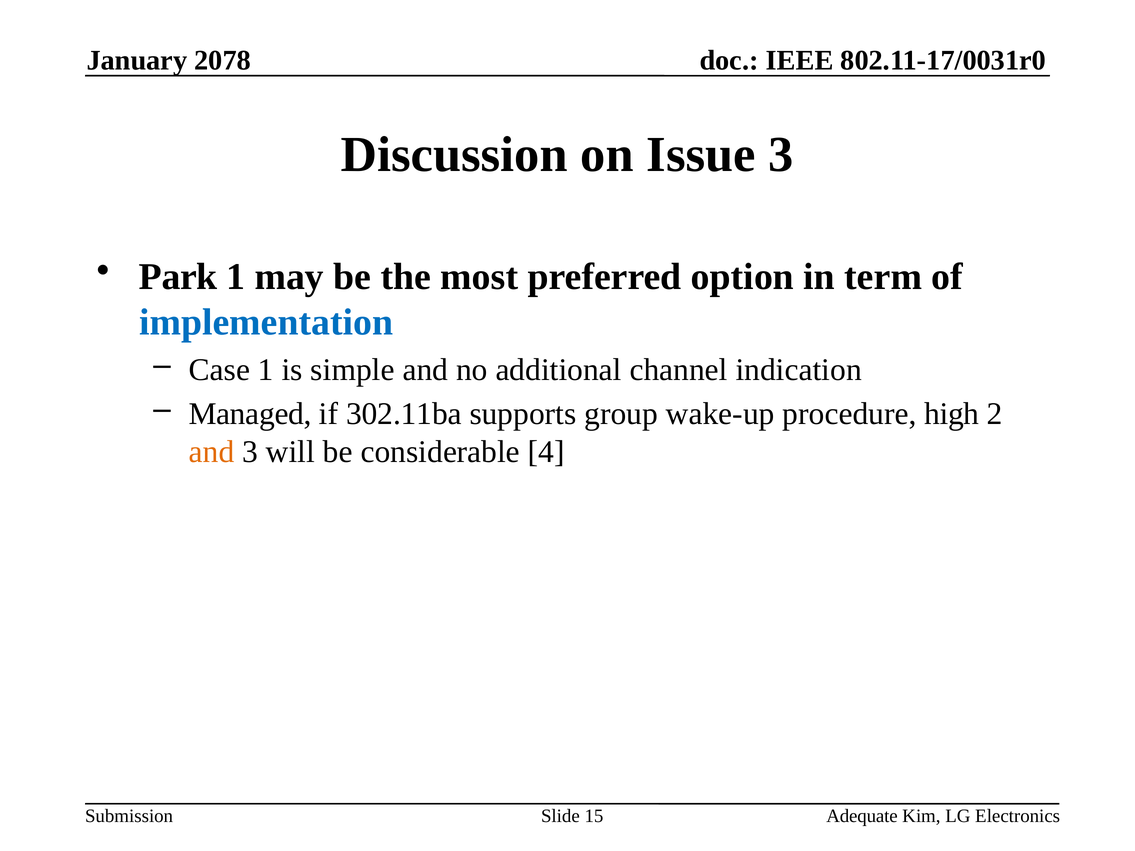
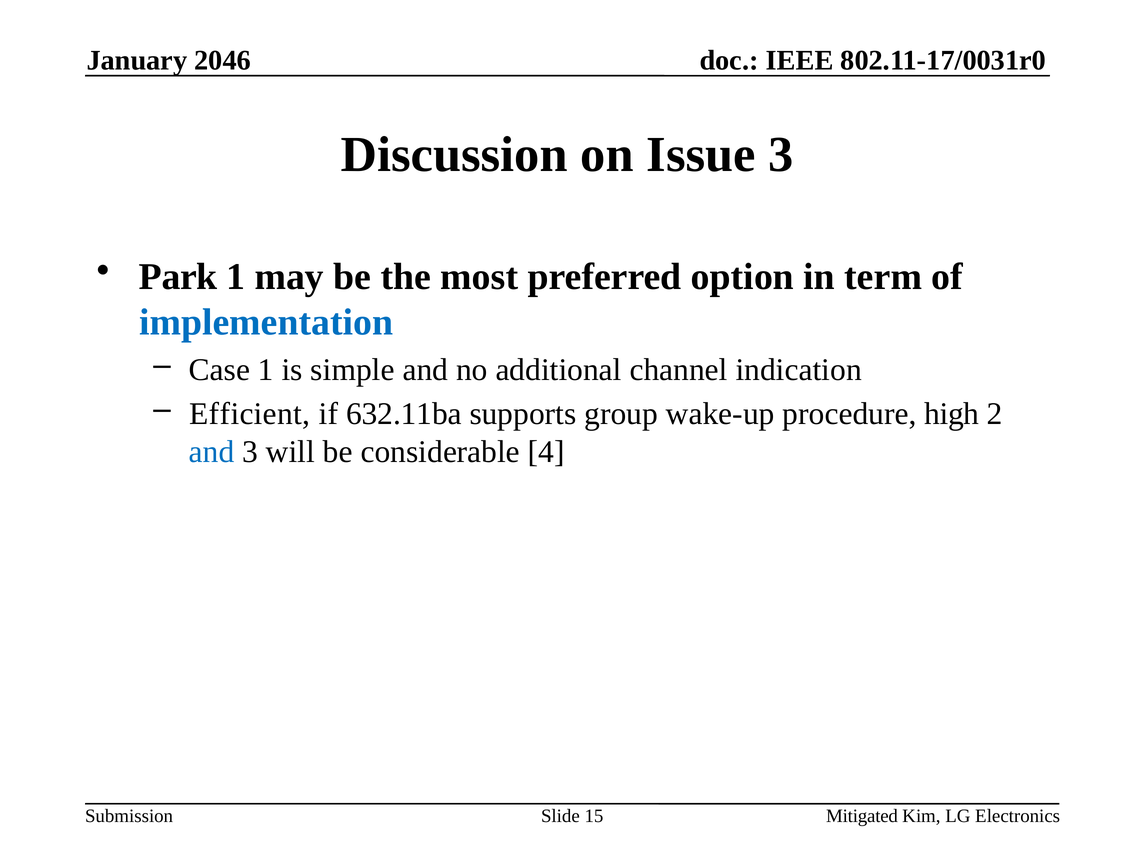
2078: 2078 -> 2046
Managed: Managed -> Efficient
302.11ba: 302.11ba -> 632.11ba
and at (212, 452) colour: orange -> blue
Adequate: Adequate -> Mitigated
